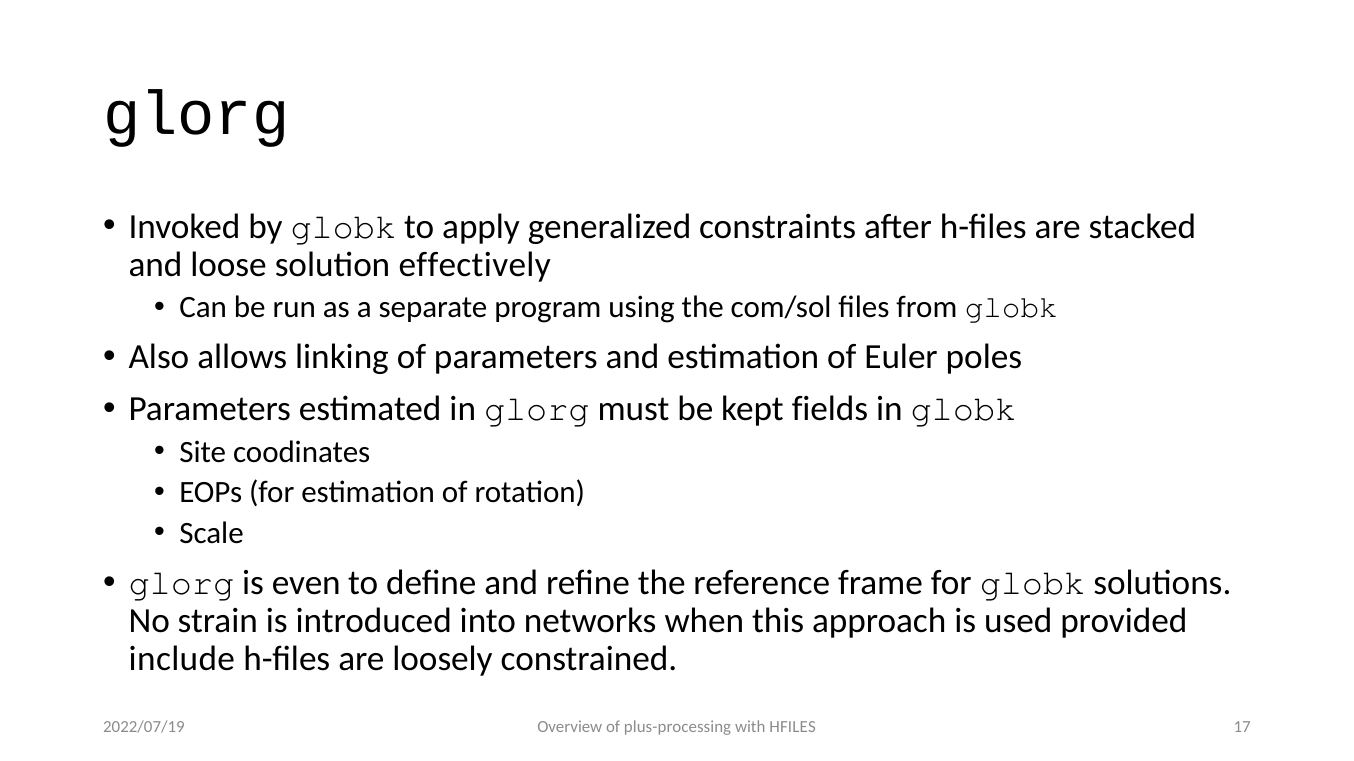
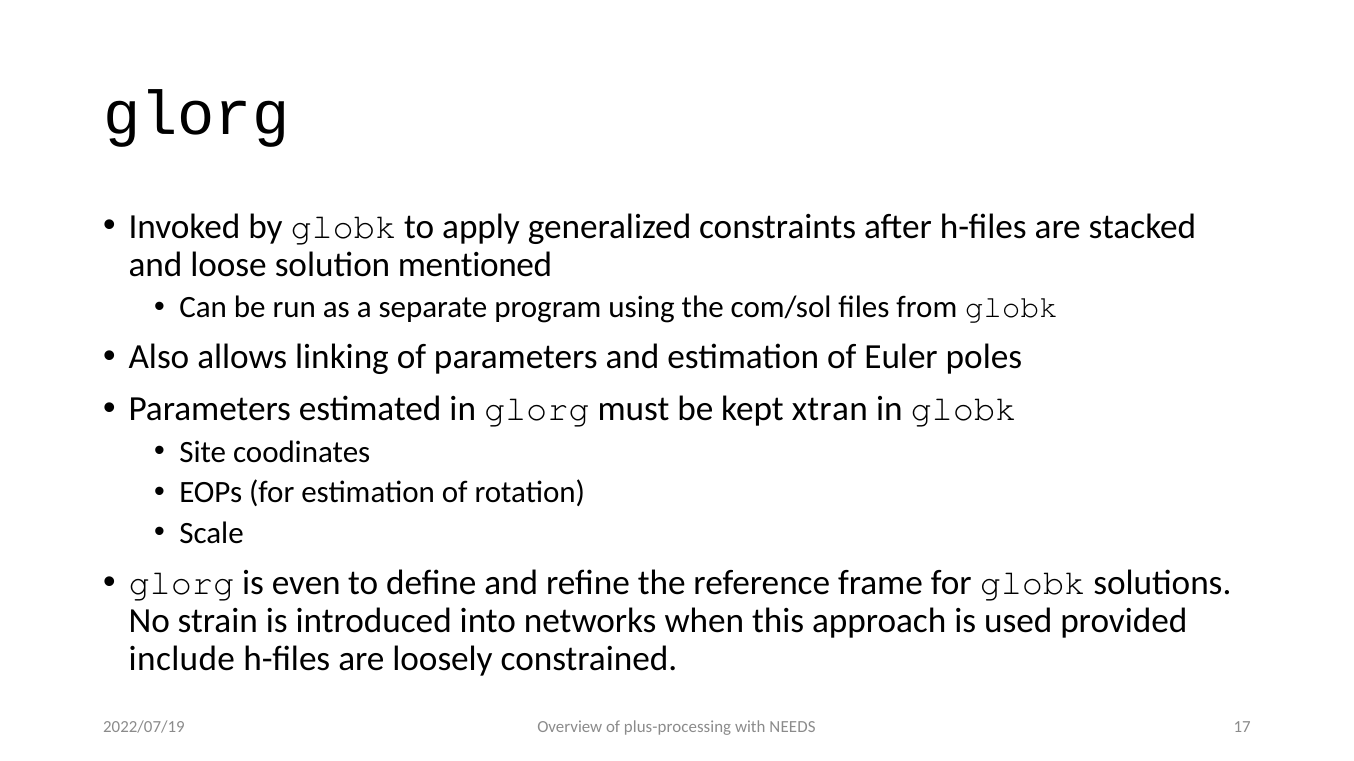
effectively: effectively -> mentioned
fields: fields -> xtran
HFILES: HFILES -> NEEDS
